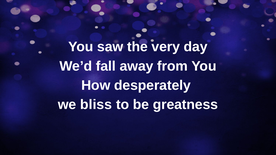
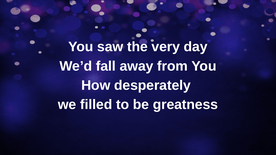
bliss: bliss -> filled
